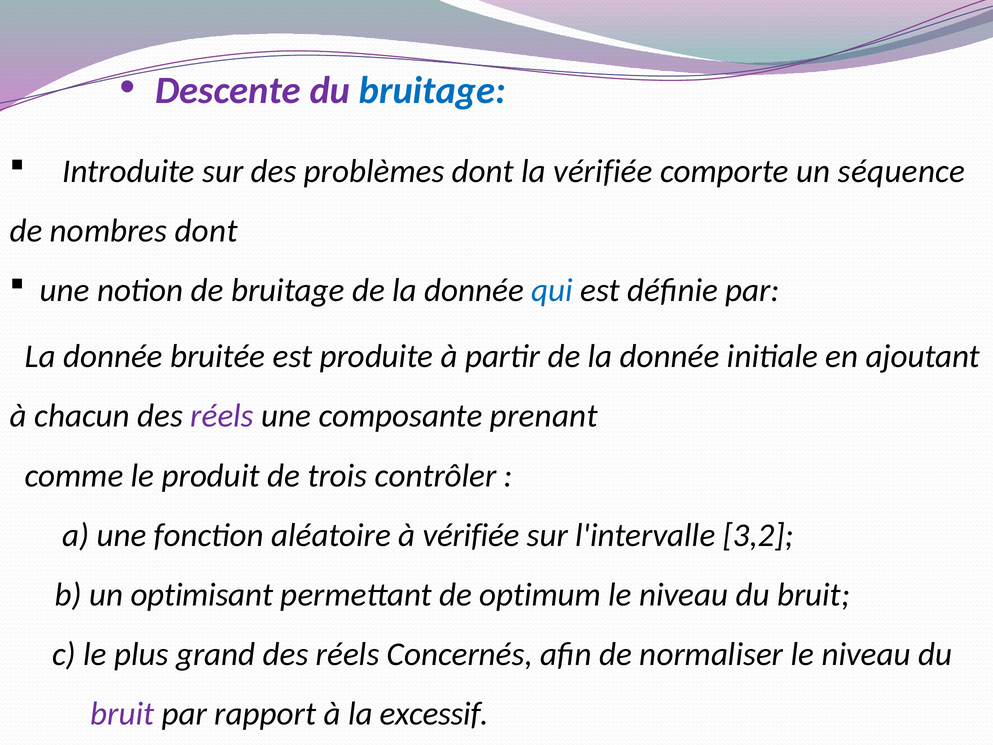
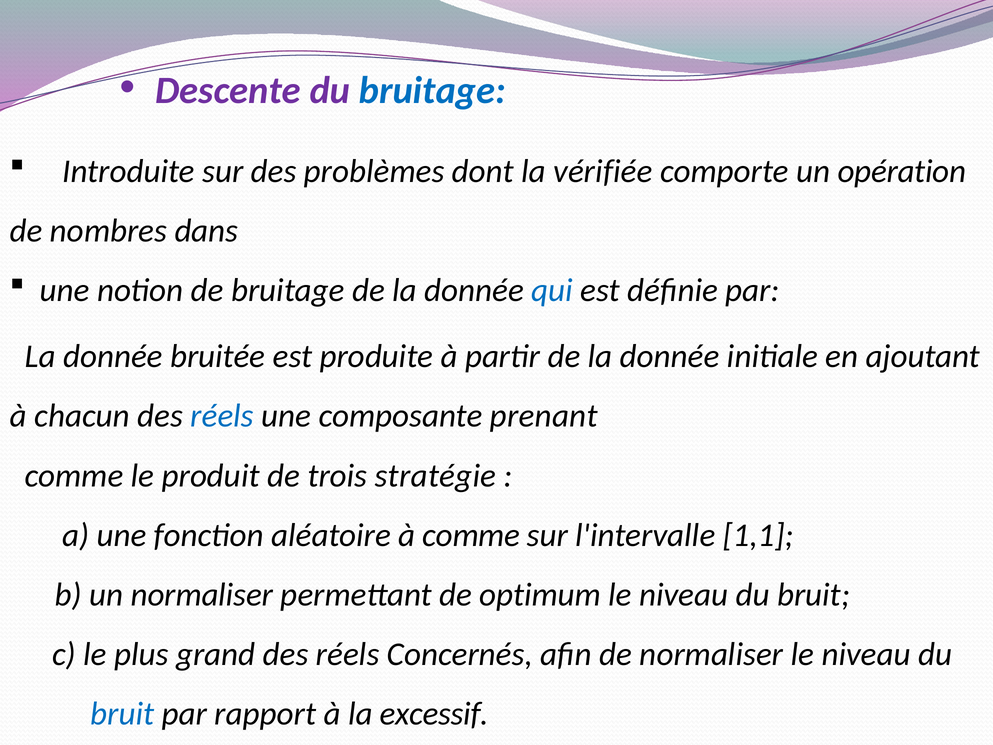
séquence: séquence -> opération
nombres dont: dont -> dans
réels at (222, 416) colour: purple -> blue
contrôler: contrôler -> stratégie
à vérifiée: vérifiée -> comme
3,2: 3,2 -> 1,1
un optimisant: optimisant -> normaliser
bruit at (122, 714) colour: purple -> blue
